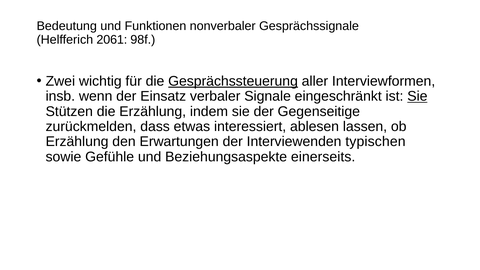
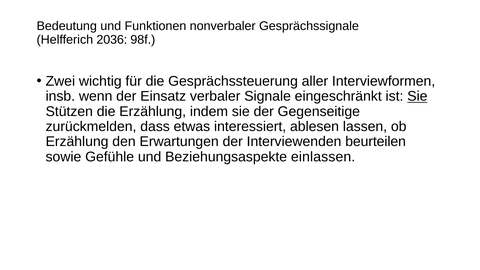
2061: 2061 -> 2036
Gesprächssteuerung underline: present -> none
typischen: typischen -> beurteilen
einerseits: einerseits -> einlassen
